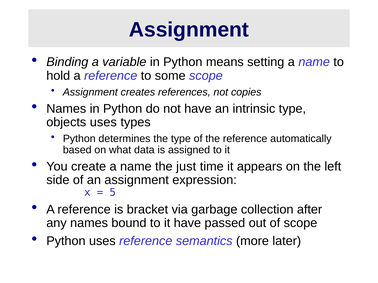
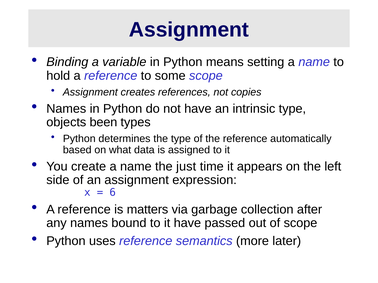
objects uses: uses -> been
5: 5 -> 6
bracket: bracket -> matters
